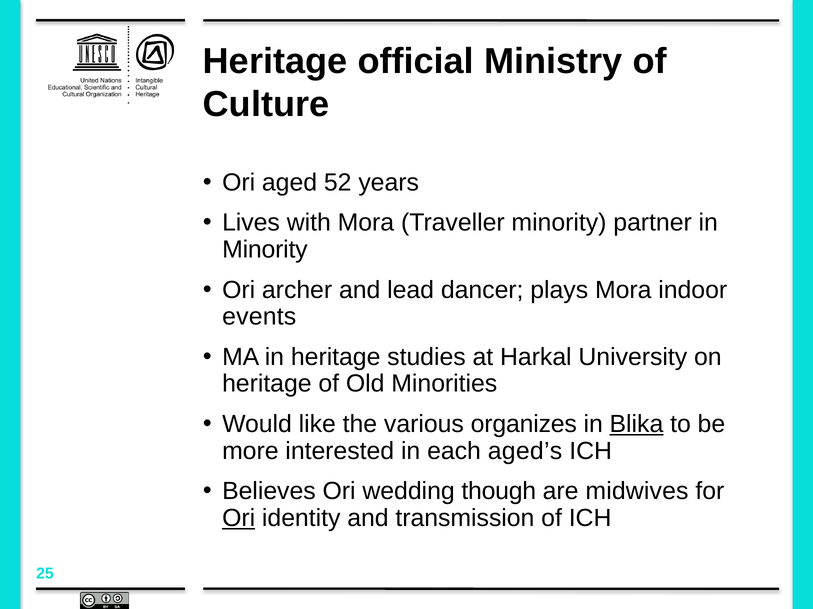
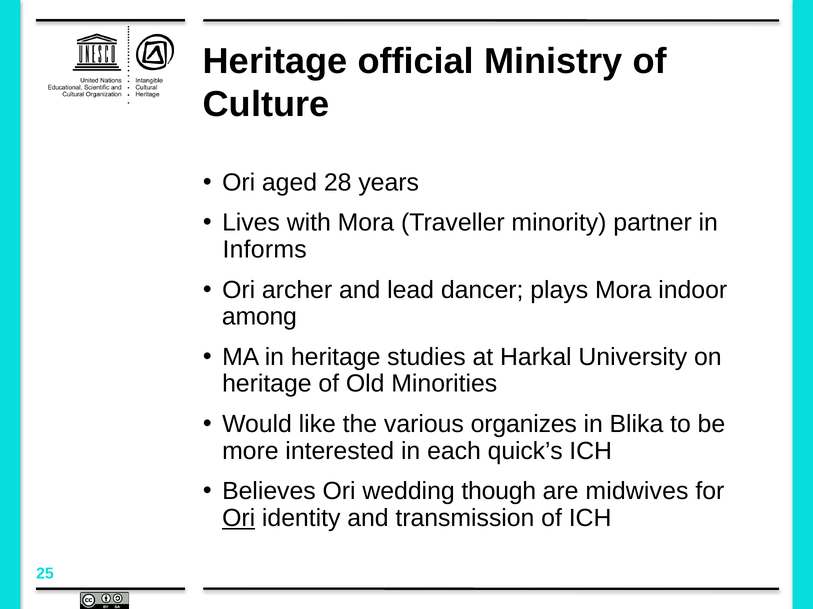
52: 52 -> 28
Minority at (265, 250): Minority -> Informs
events: events -> among
Blika underline: present -> none
aged’s: aged’s -> quick’s
